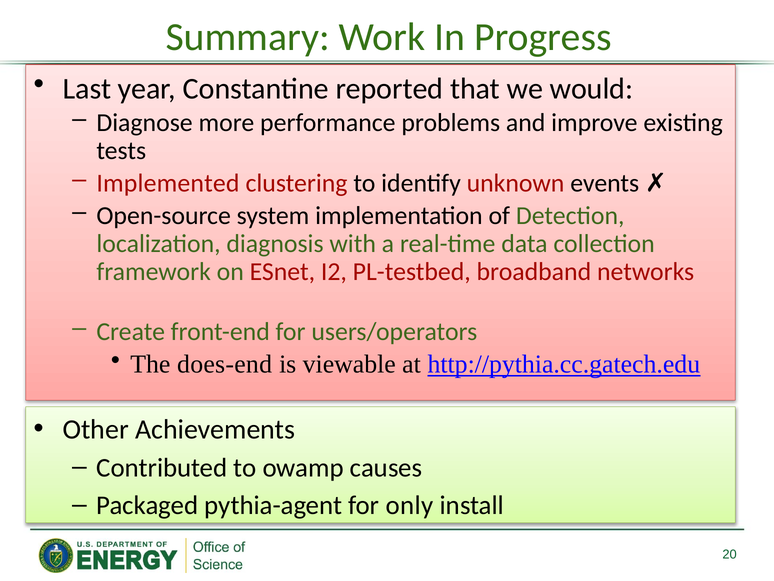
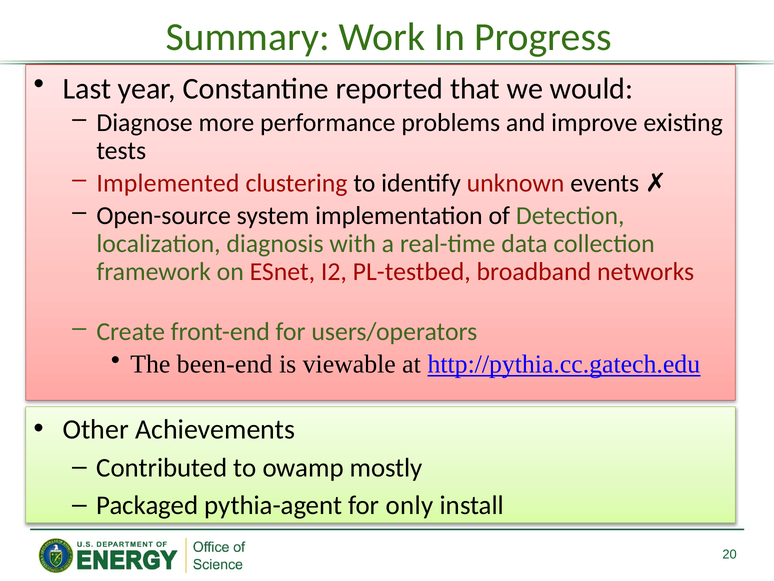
does-end: does-end -> been-end
causes: causes -> mostly
